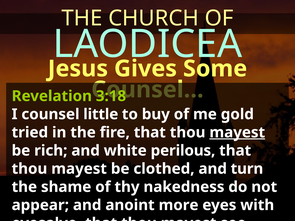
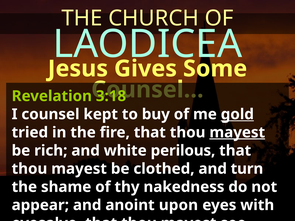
little: little -> kept
gold underline: none -> present
more: more -> upon
